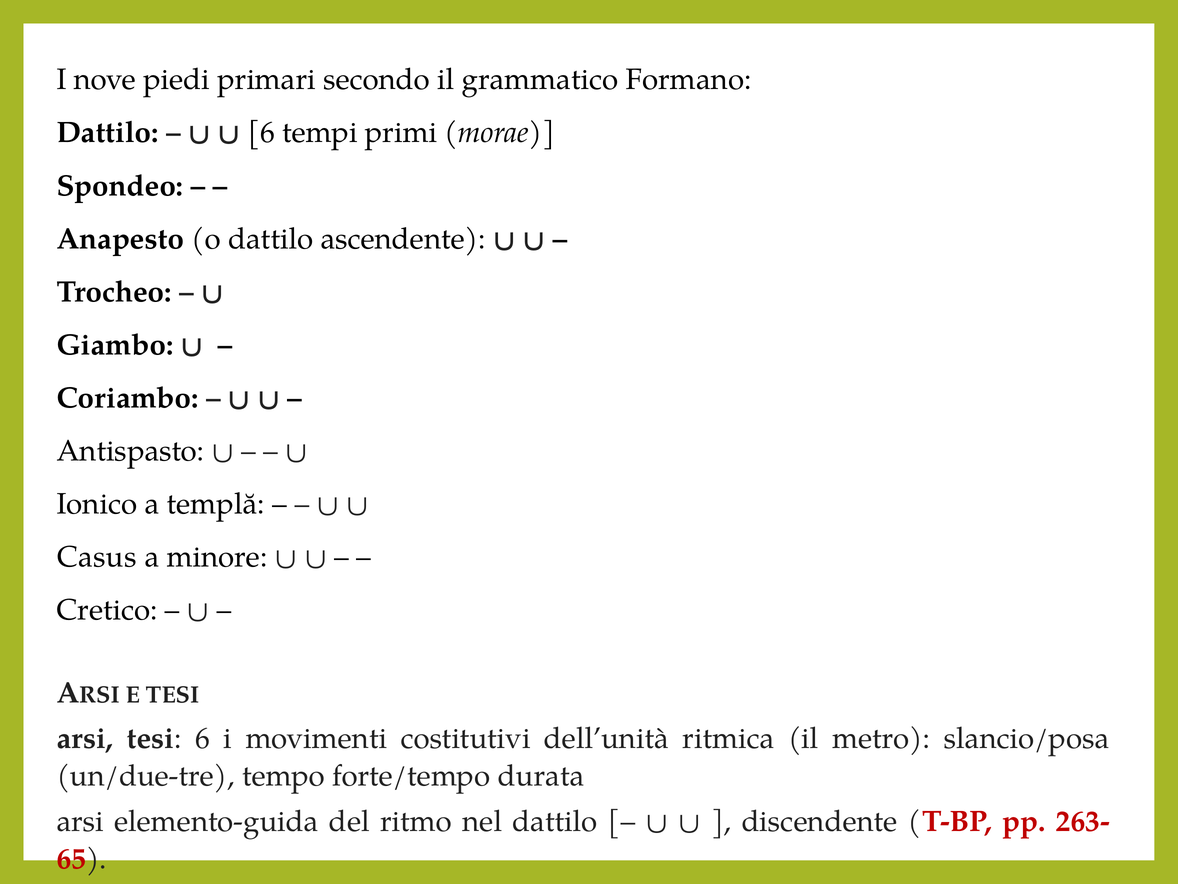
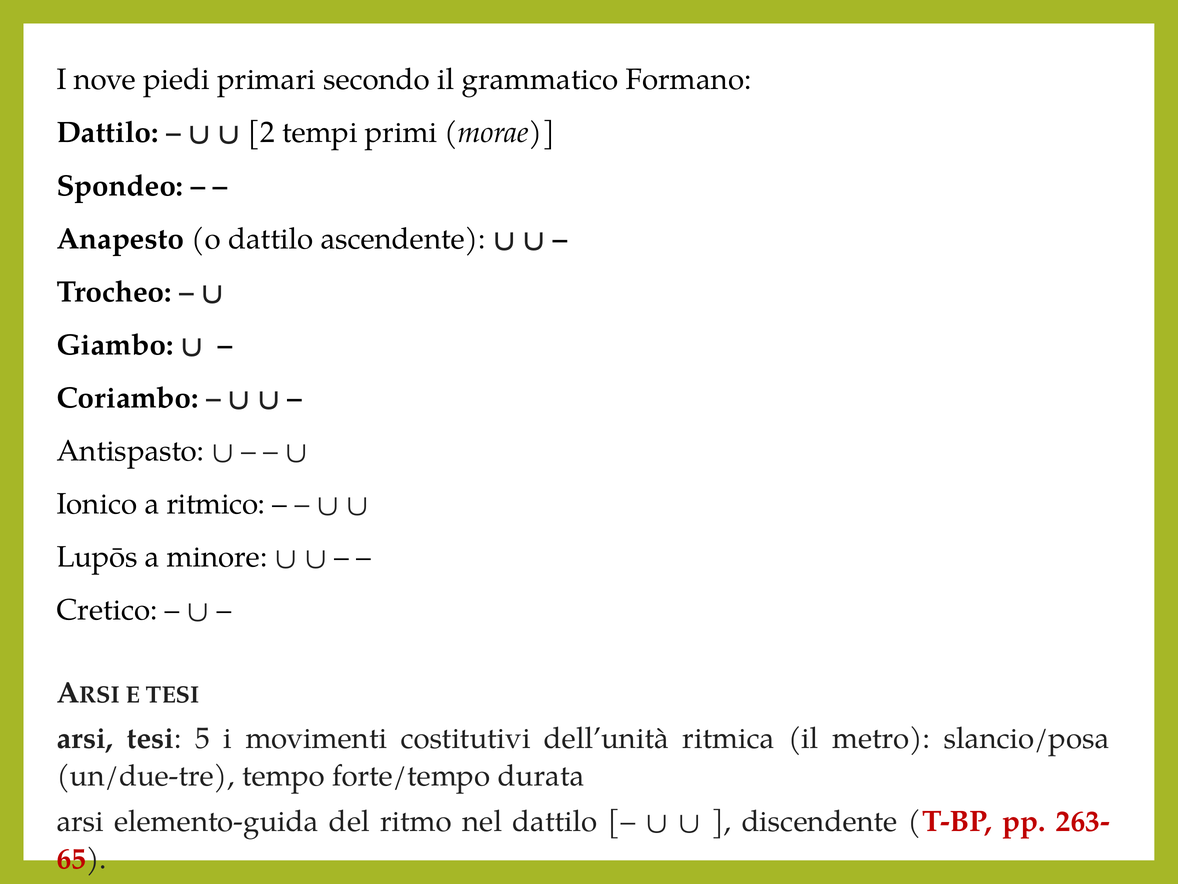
6 at (261, 133): 6 -> 2
templă: templă -> ritmico
Casus: Casus -> Lupōs
tesi 6: 6 -> 5
